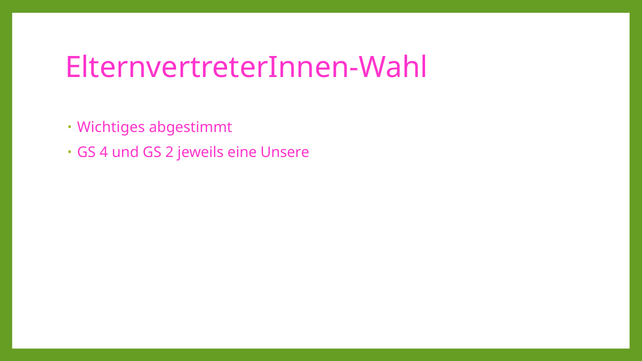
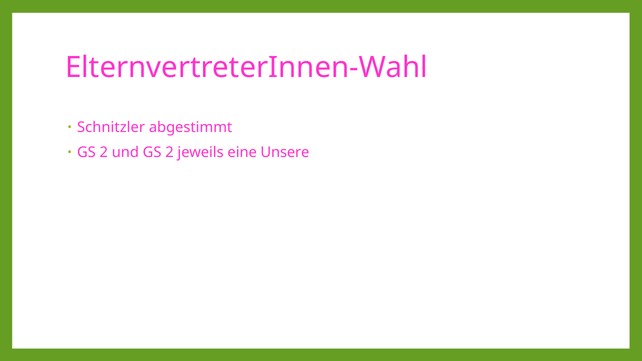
Wichtiges: Wichtiges -> Schnitzler
4 at (104, 153): 4 -> 2
